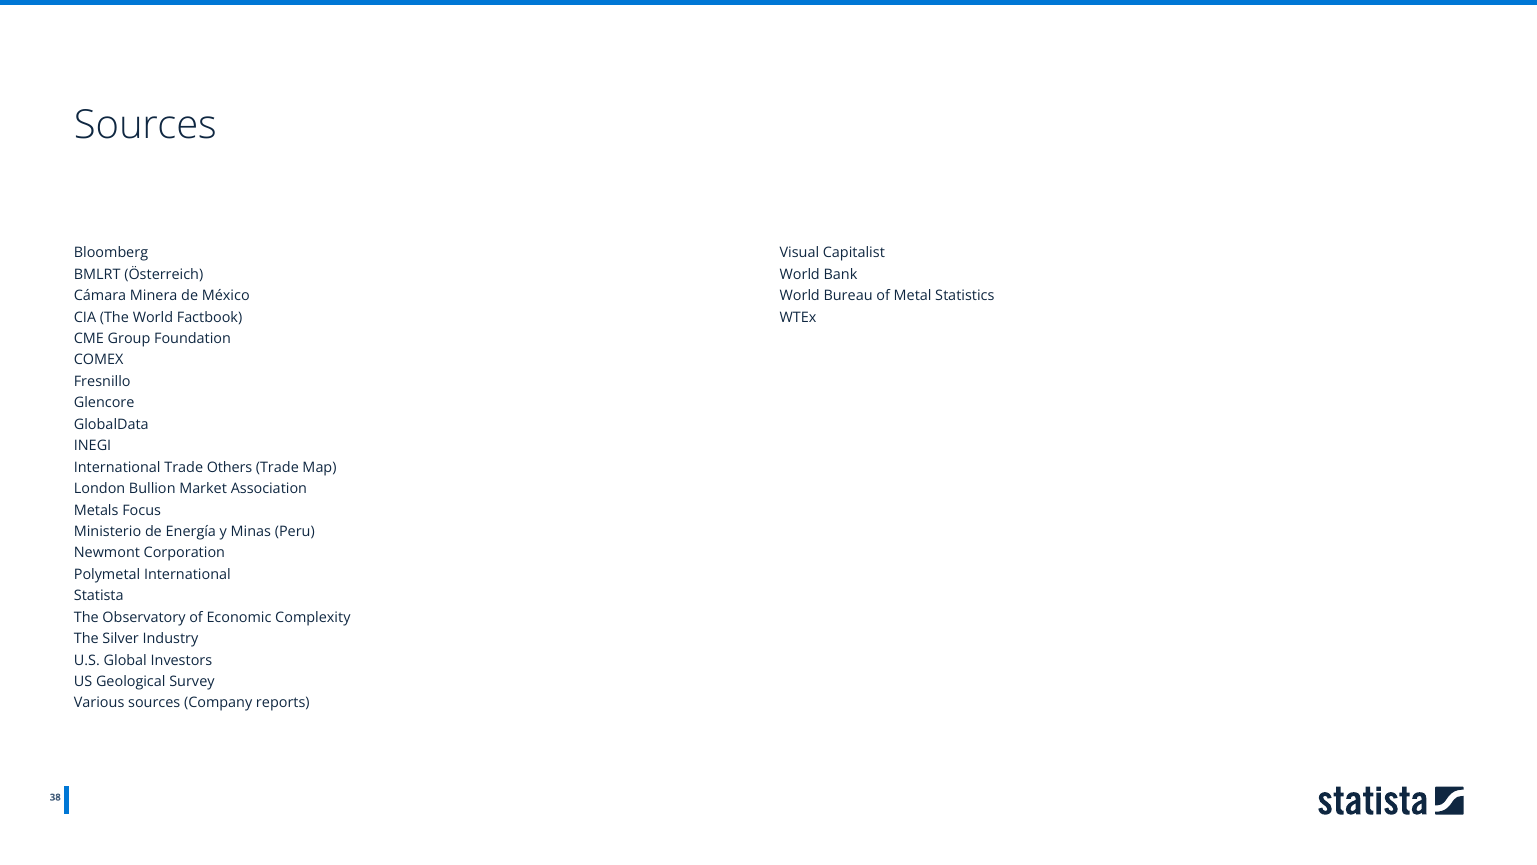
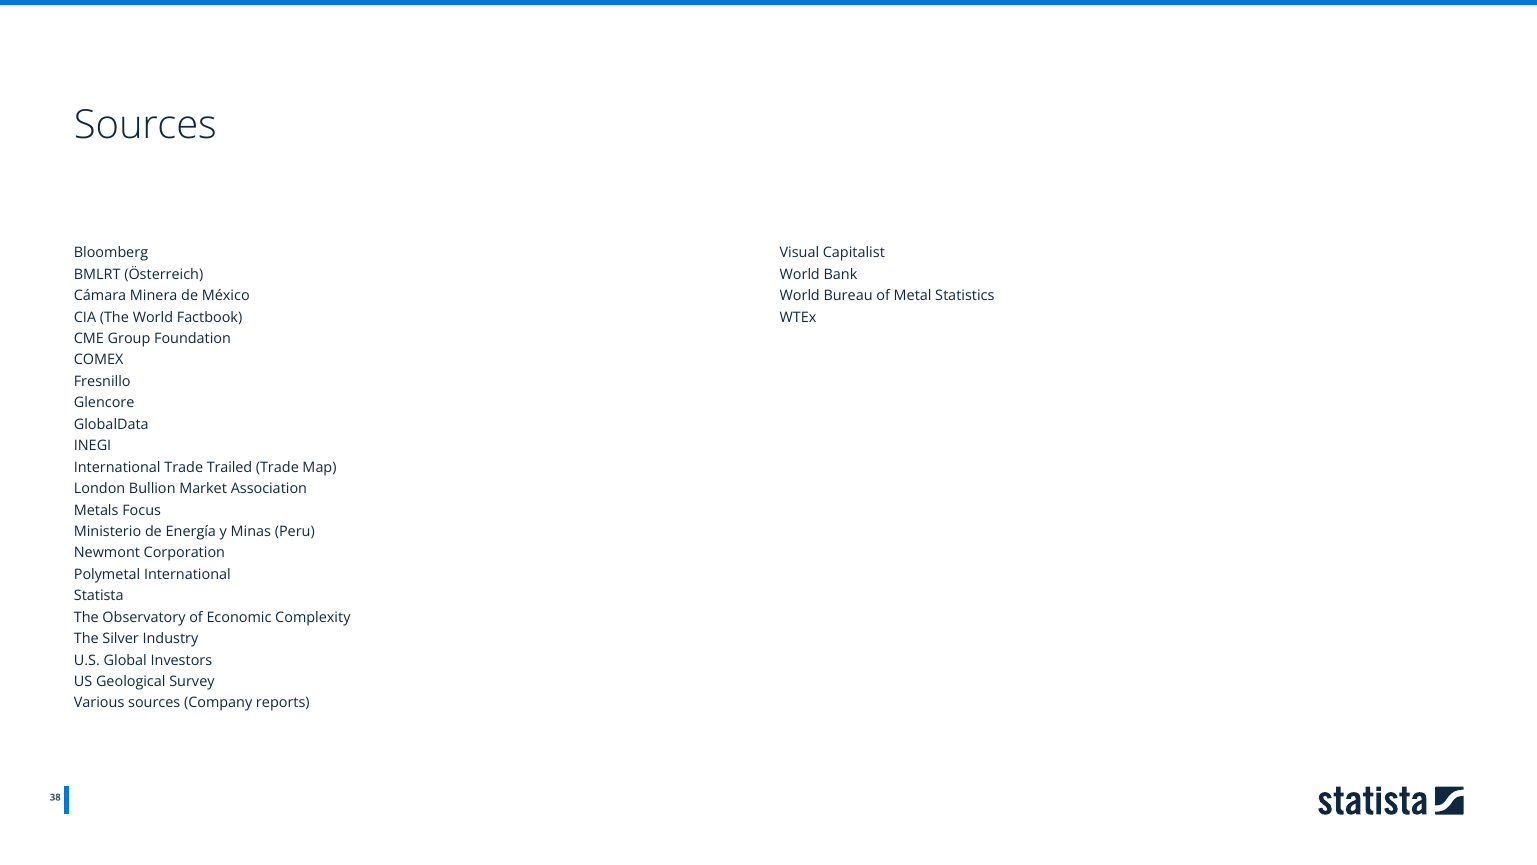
Others: Others -> Trailed
